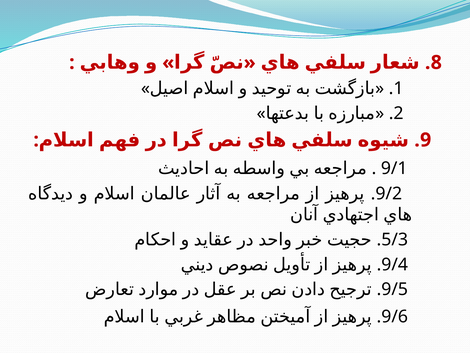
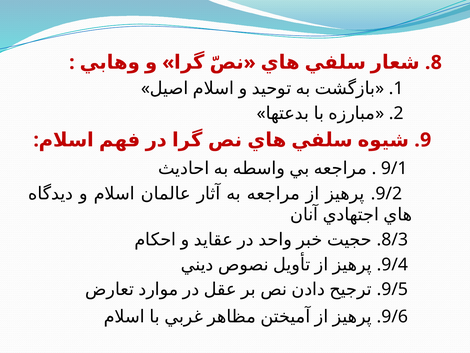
5/3: 5/3 -> 8/3
